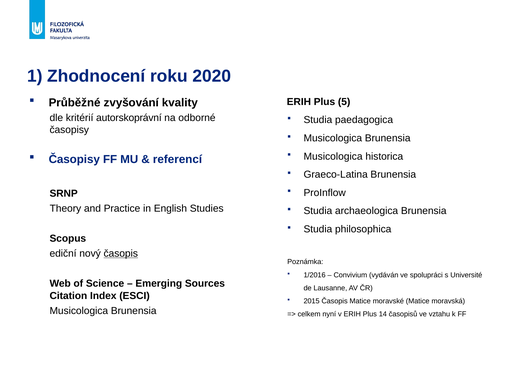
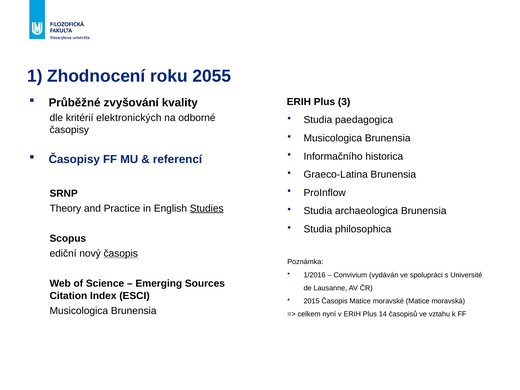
2020: 2020 -> 2055
5: 5 -> 3
autorskoprávní: autorskoprávní -> elektronických
Musicologica at (333, 156): Musicologica -> Informačního
Studies underline: none -> present
